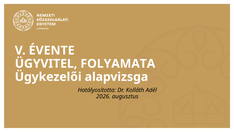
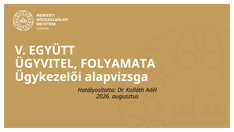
ÉVENTE: ÉVENTE -> EGYÜTT
